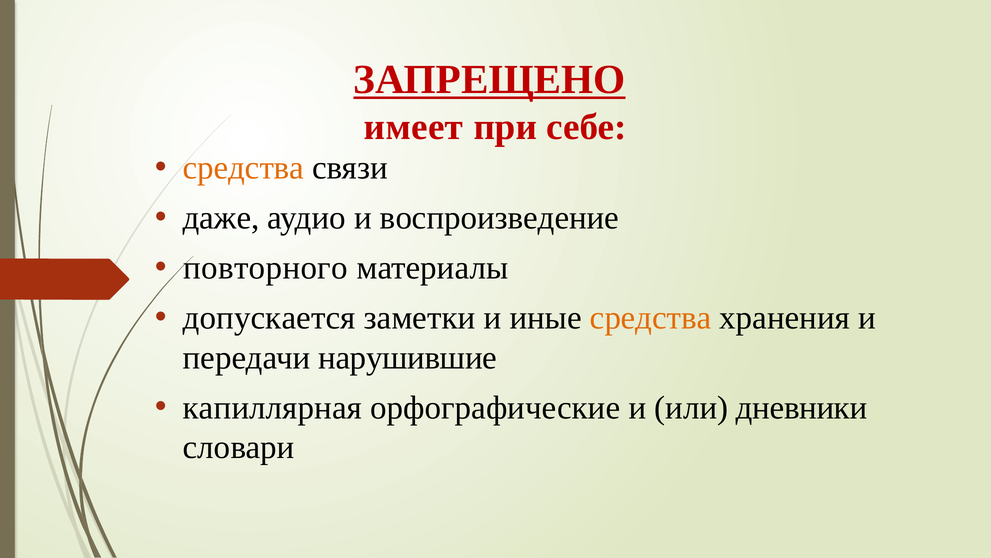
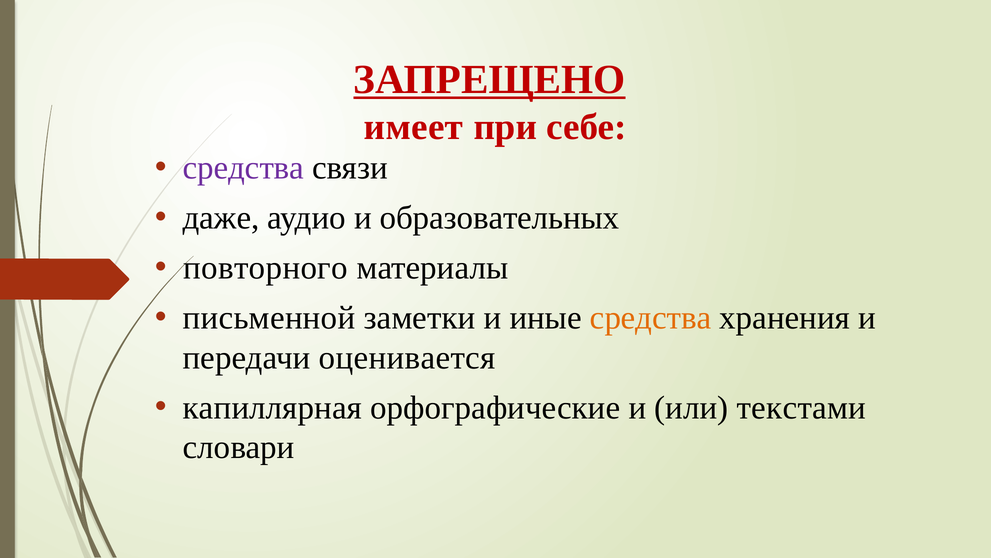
средства at (243, 168) colour: orange -> purple
воспроизведение: воспроизведение -> образовательных
допускается: допускается -> письменной
нарушившие: нарушившие -> оценивается
дневники: дневники -> текстами
